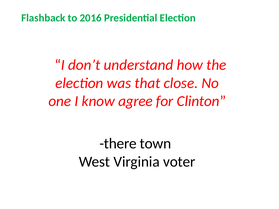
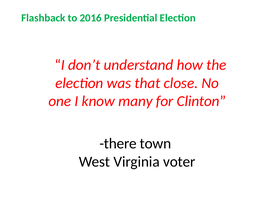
agree: agree -> many
